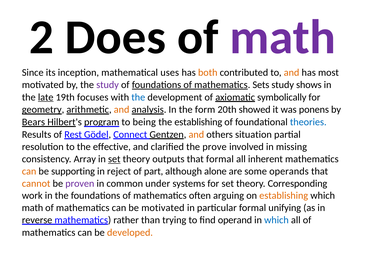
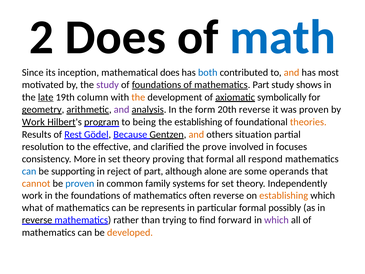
math at (283, 37) colour: purple -> blue
mathematical uses: uses -> does
both colour: orange -> blue
mathematics Sets: Sets -> Part
focuses: focuses -> column
the at (138, 97) colour: blue -> orange
and at (122, 110) colour: orange -> purple
20th showed: showed -> reverse
was ponens: ponens -> proven
Bears at (33, 122): Bears -> Work
theories colour: blue -> orange
Connect: Connect -> Because
missing: missing -> focuses
Array: Array -> More
set at (114, 159) underline: present -> none
outputs: outputs -> proving
inherent: inherent -> respond
can at (29, 171) colour: orange -> blue
proven at (80, 183) colour: purple -> blue
under: under -> family
Corresponding: Corresponding -> Independently
often arguing: arguing -> reverse
math at (32, 208): math -> what
be motivated: motivated -> represents
unifying: unifying -> possibly
operand: operand -> forward
which at (276, 220) colour: blue -> purple
